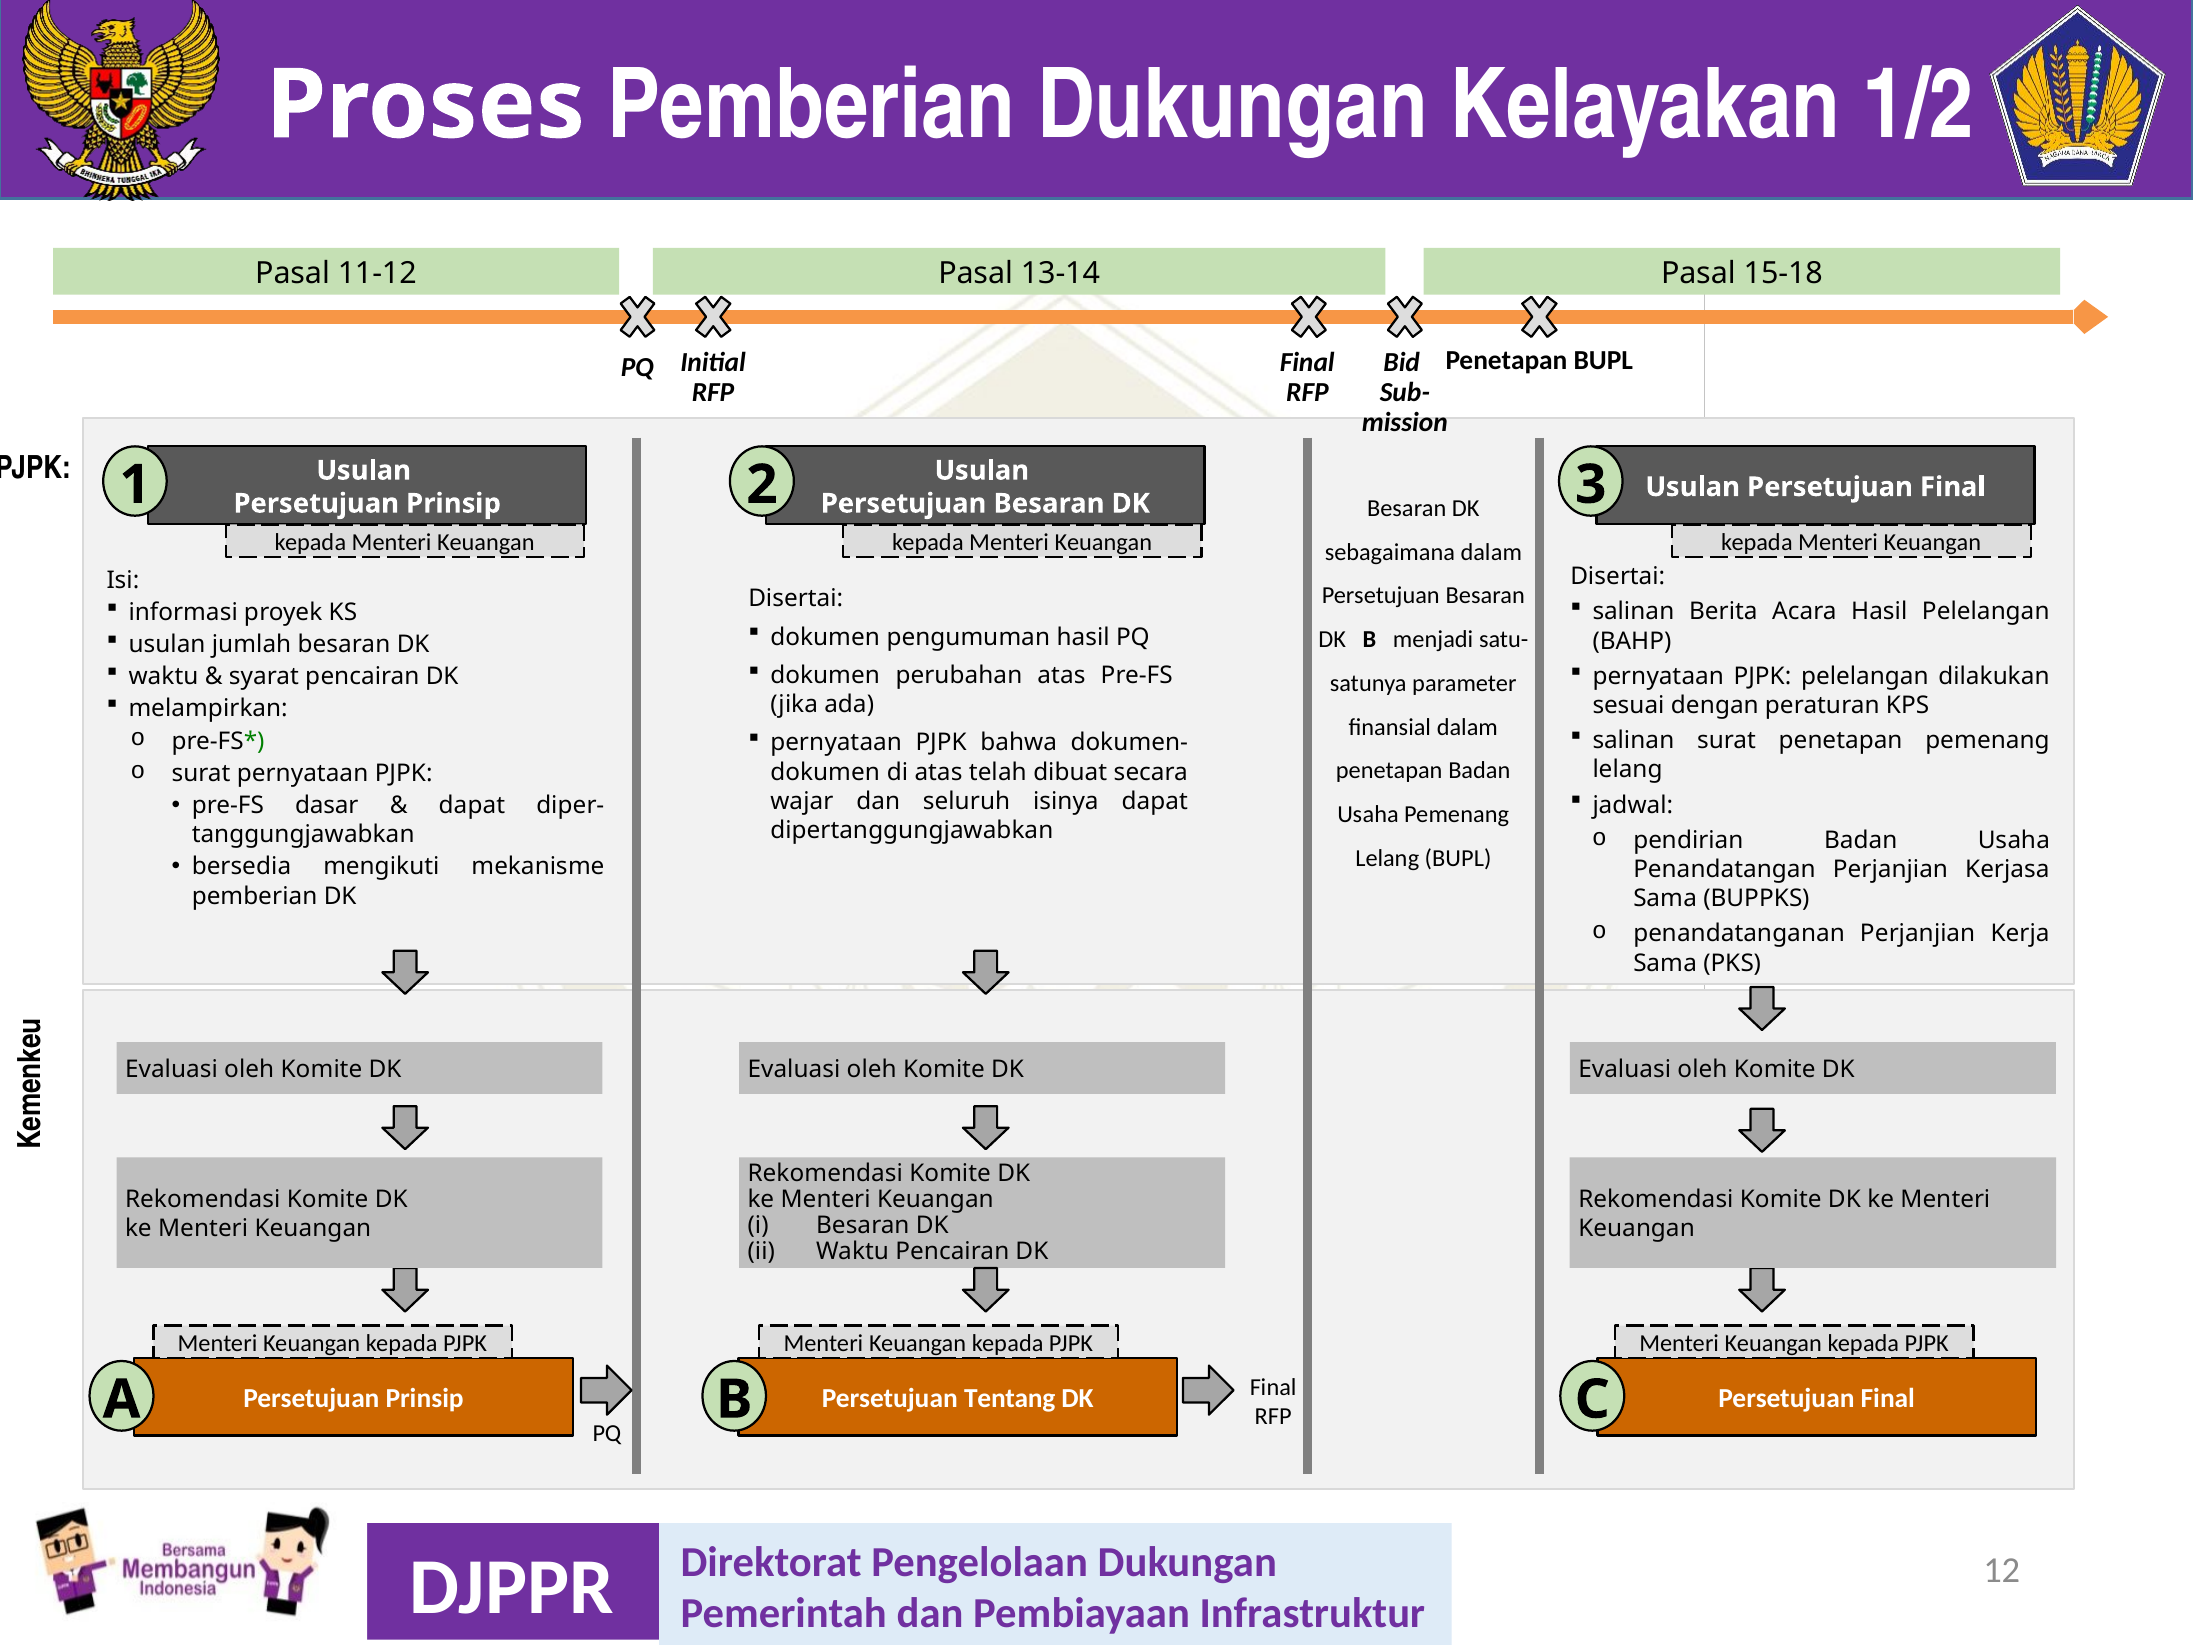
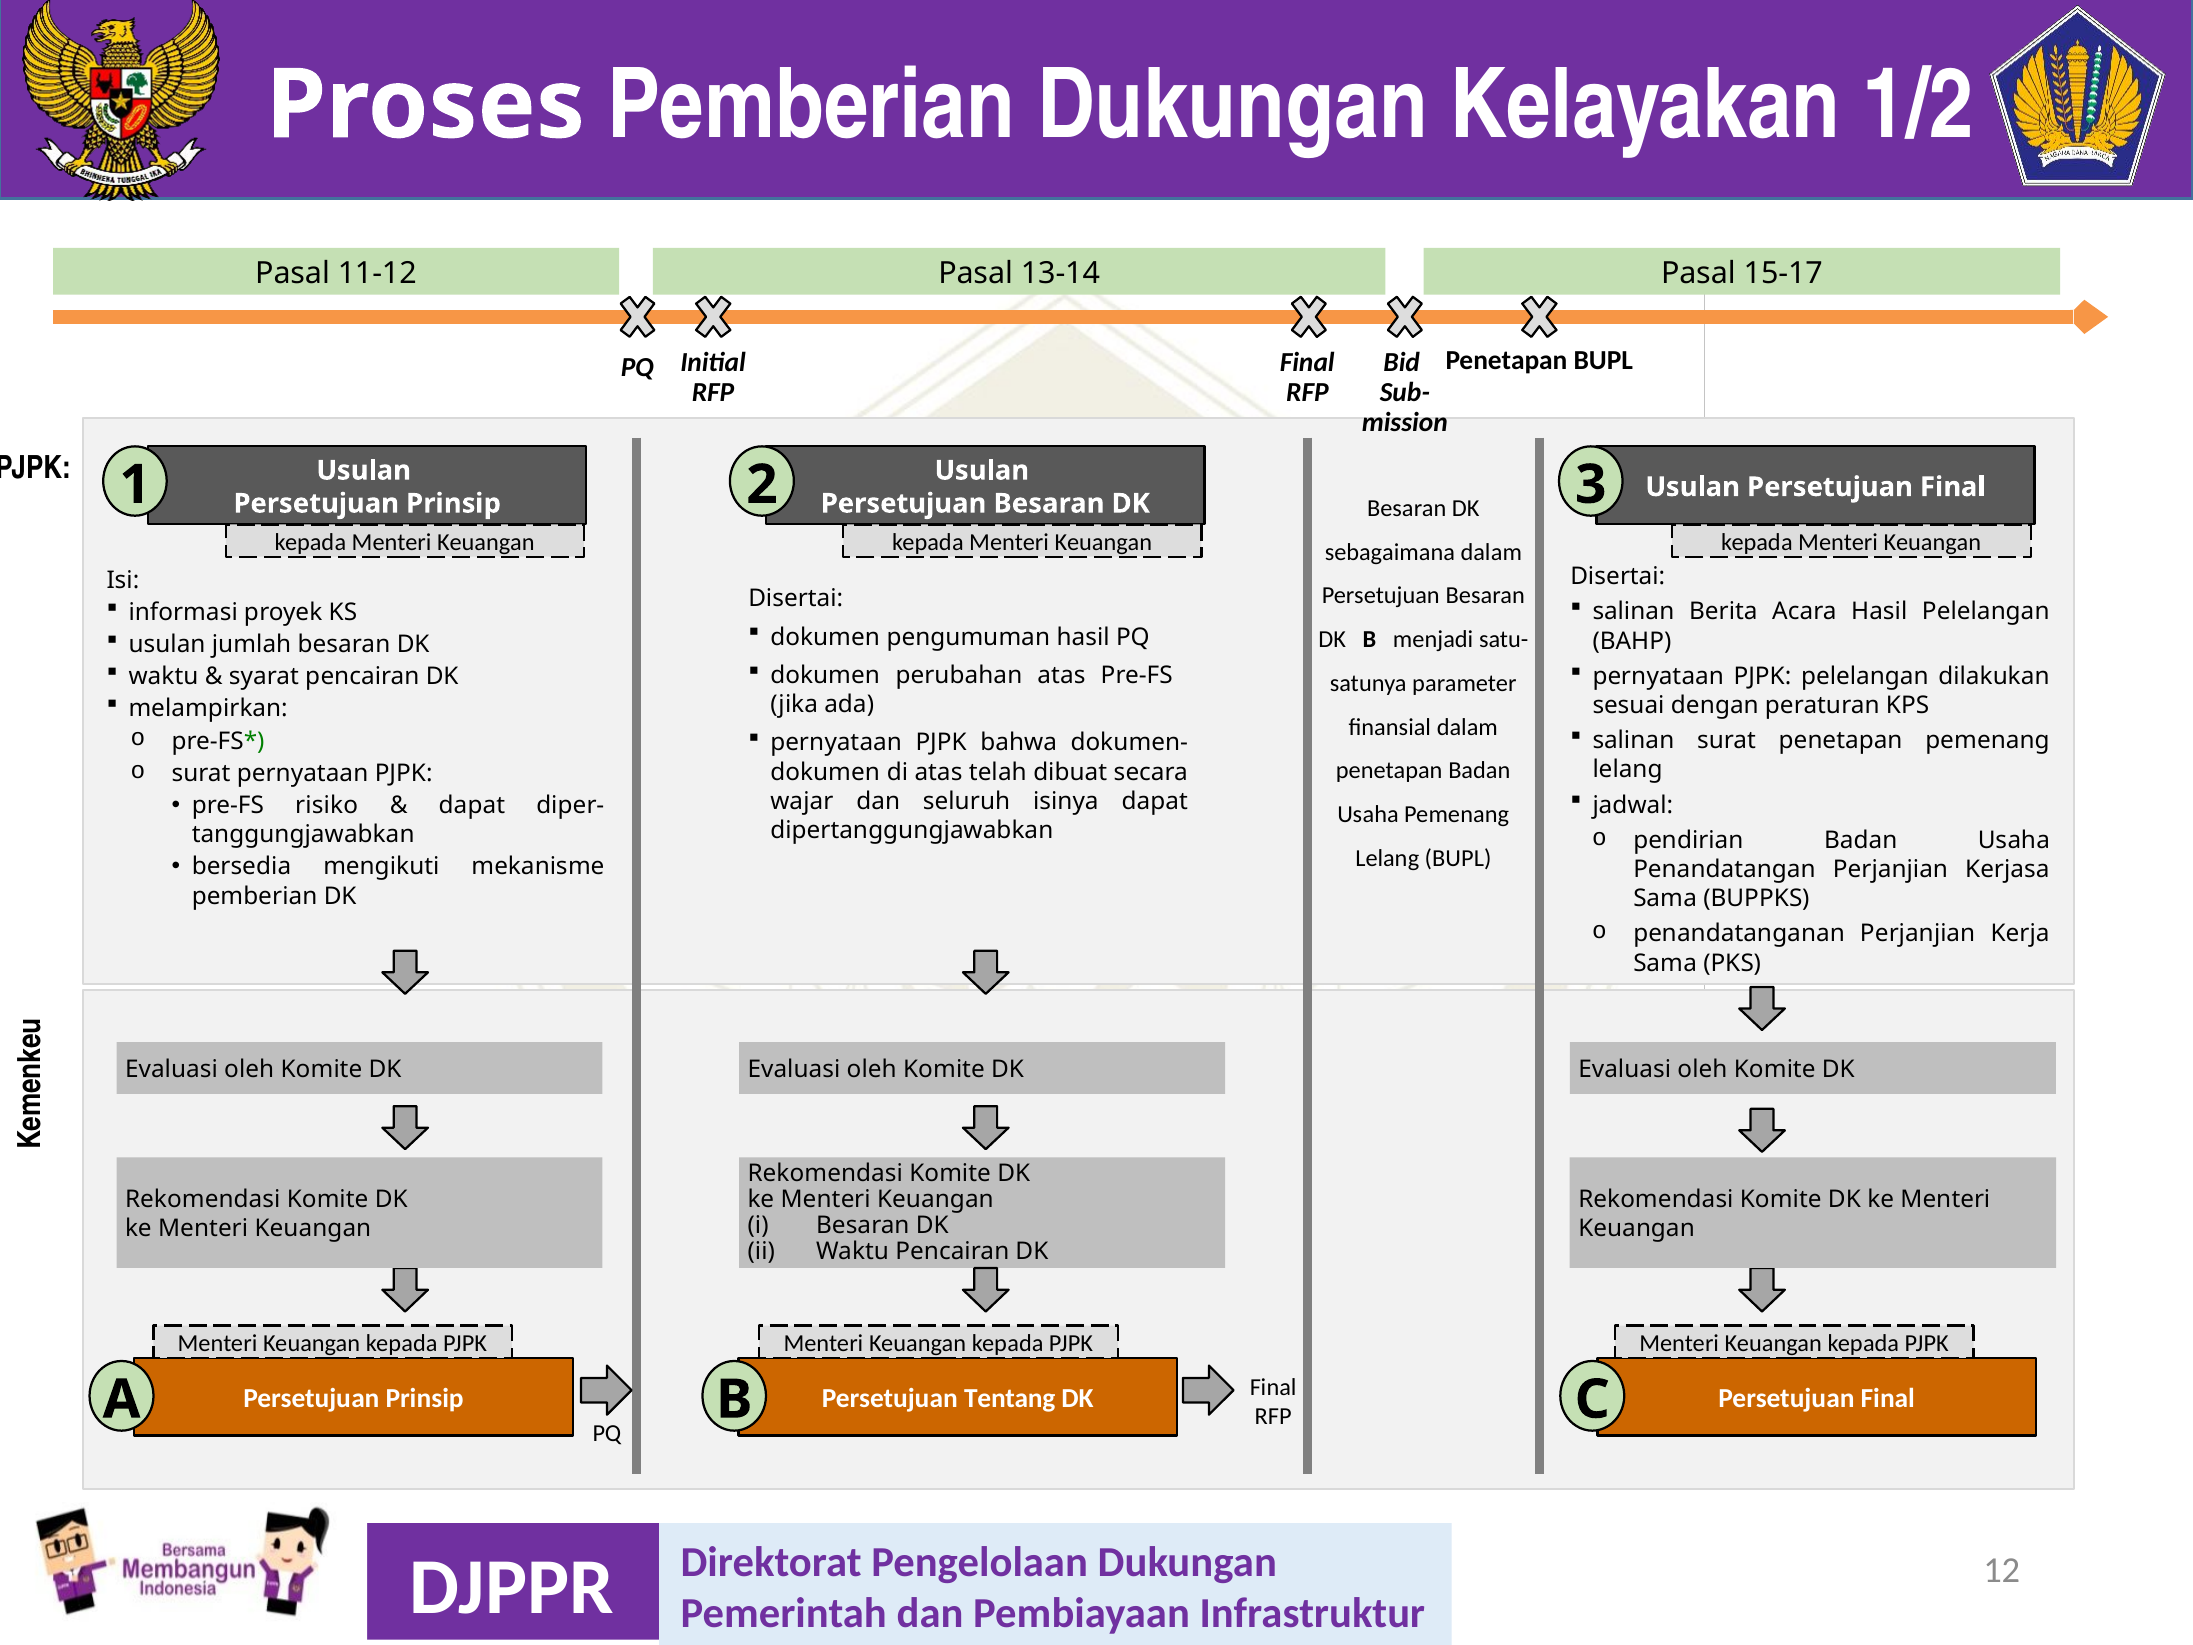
15-18: 15-18 -> 15-17
dasar: dasar -> risiko
